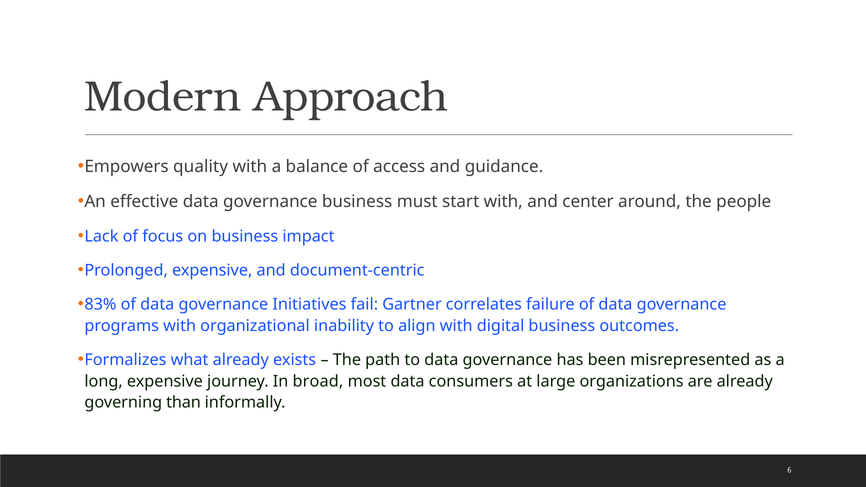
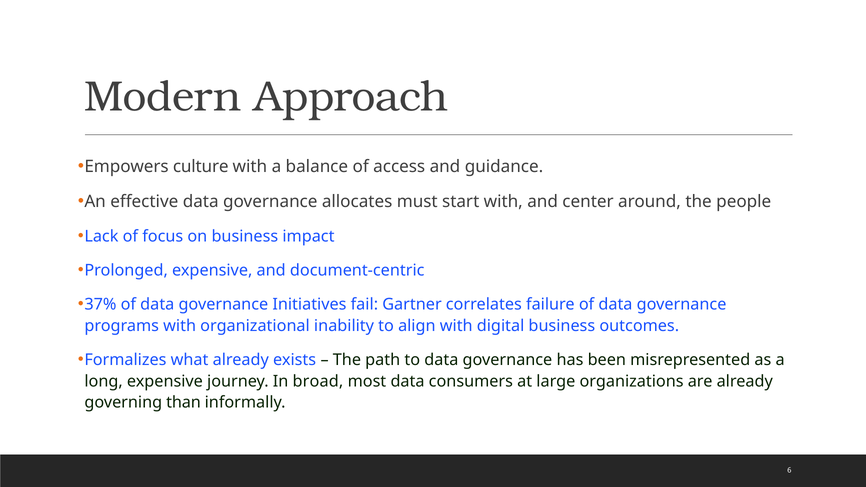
quality: quality -> culture
governance business: business -> allocates
83%: 83% -> 37%
